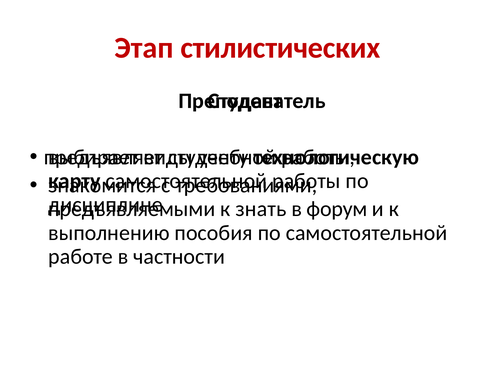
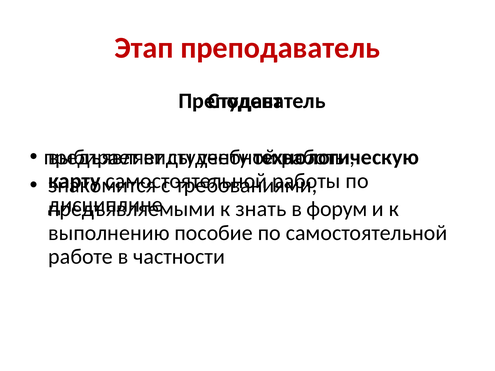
Этап стилистических: стилистических -> преподаватель
пособия: пособия -> пособие
